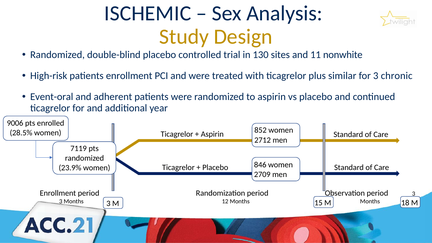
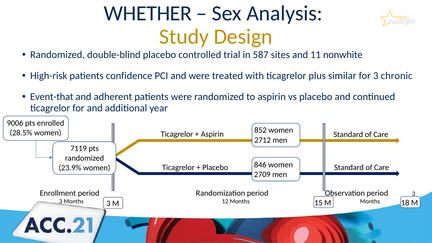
ISCHEMIC: ISCHEMIC -> WHETHER
130: 130 -> 587
patients enrollment: enrollment -> confidence
Event-oral: Event-oral -> Event-that
